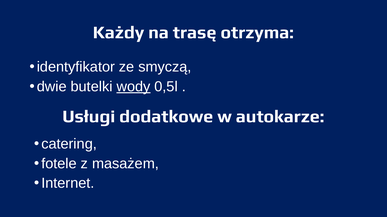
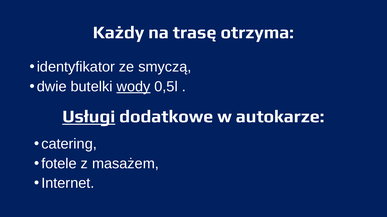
Usługi underline: none -> present
